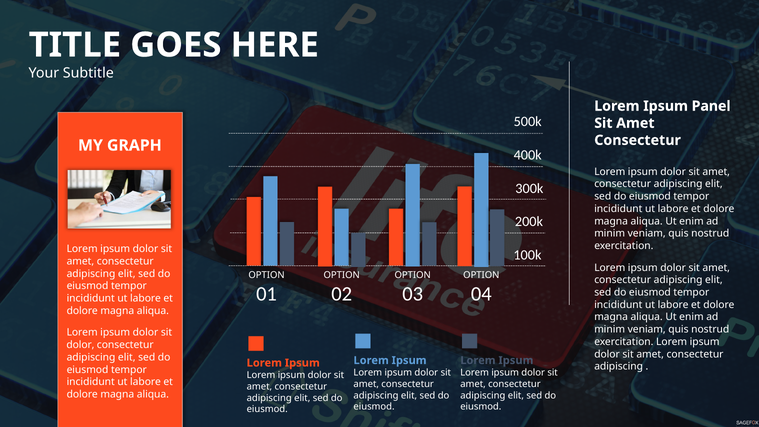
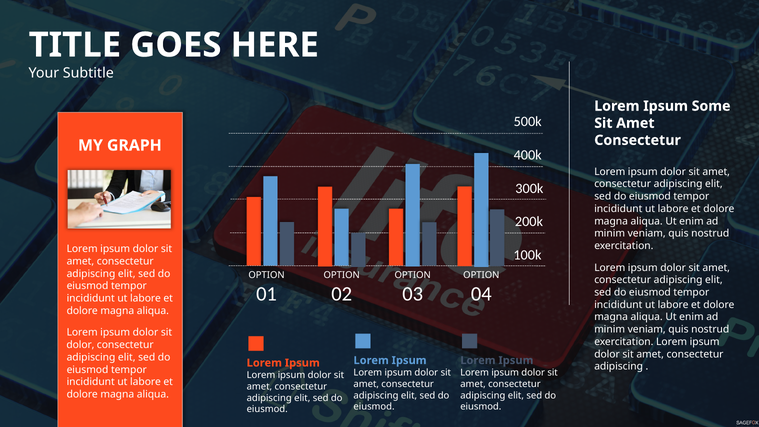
Panel: Panel -> Some
